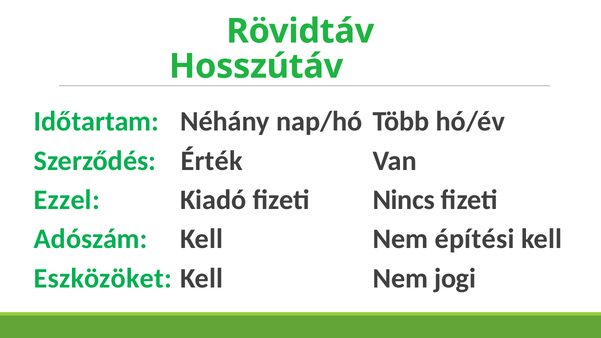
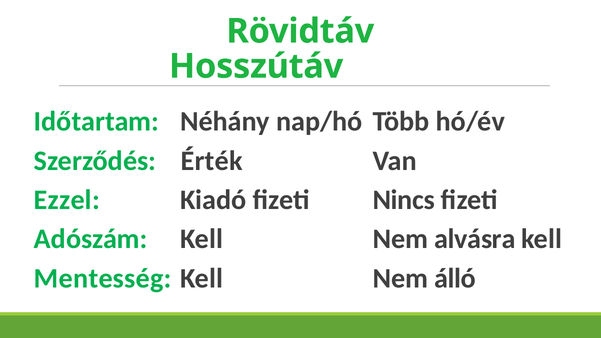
építési: építési -> alvásra
jogi: jogi -> álló
Eszközöket: Eszközöket -> Mentesség
